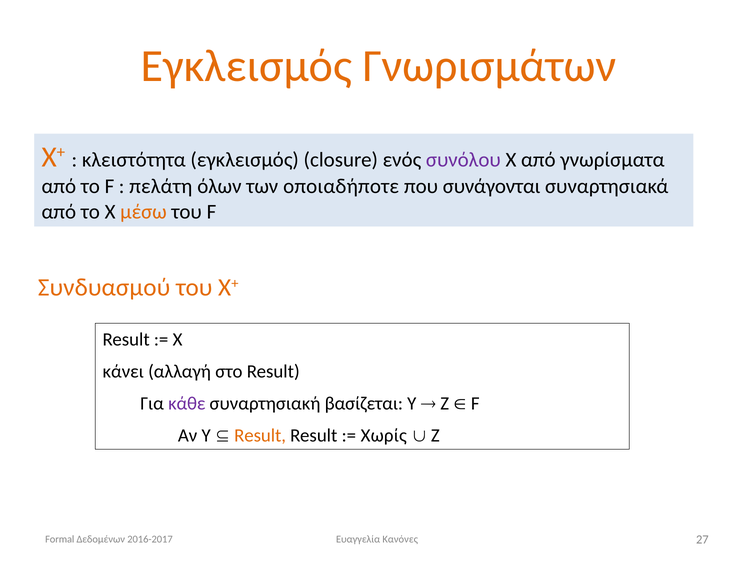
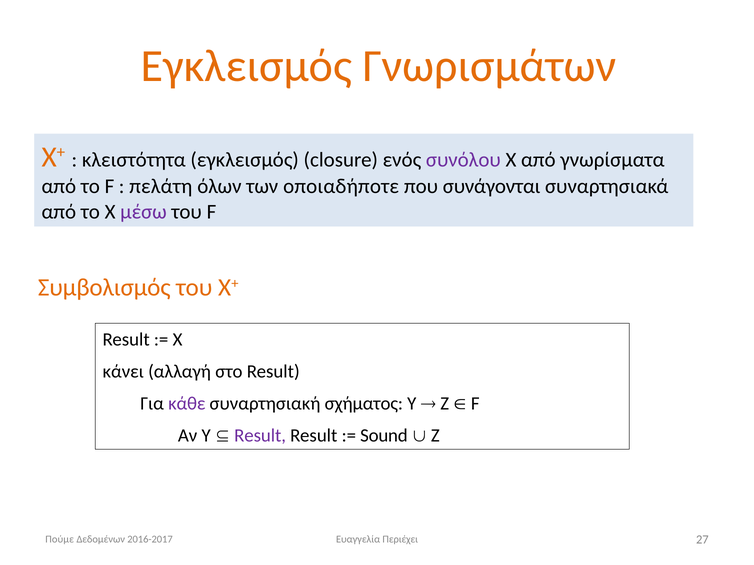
μέσω colour: orange -> purple
Συνδυασμού: Συνδυασμού -> Συμβολισμός
βασίζεται: βασίζεται -> σχήματος
Result at (260, 436) colour: orange -> purple
Χωρίς: Χωρίς -> Sound
Formal: Formal -> Πούμε
Κανόνες: Κανόνες -> Περιέχει
